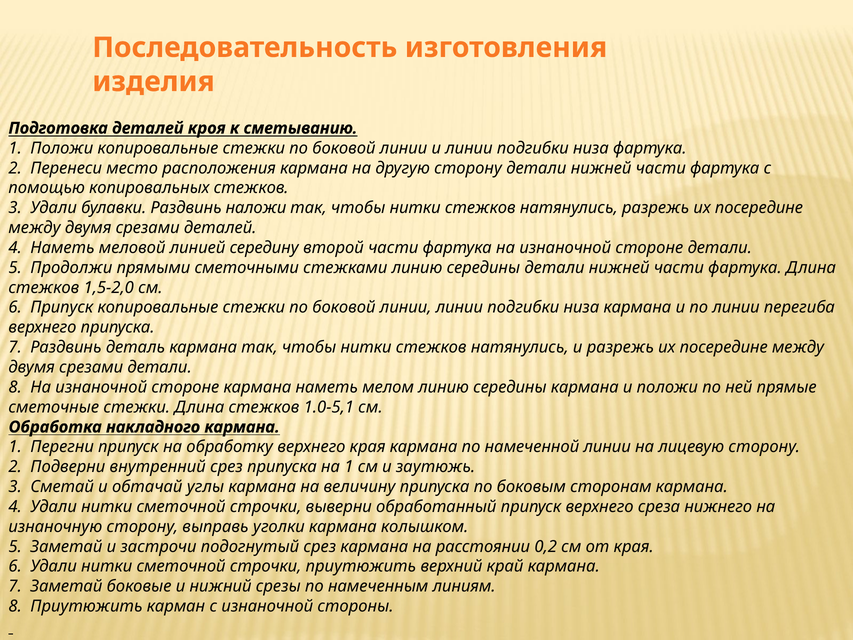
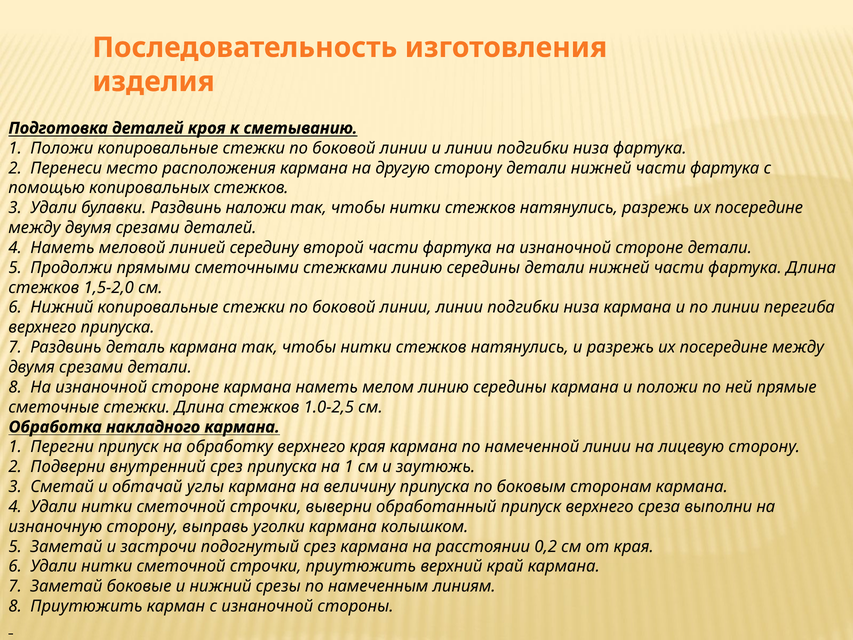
6 Припуск: Припуск -> Нижний
1.0-5,1: 1.0-5,1 -> 1.0-2,5
нижнего: нижнего -> выполни
